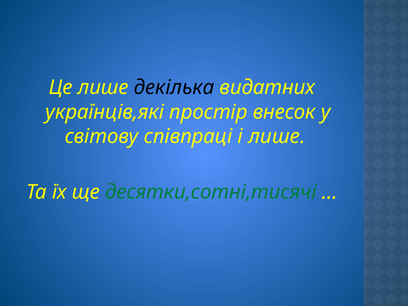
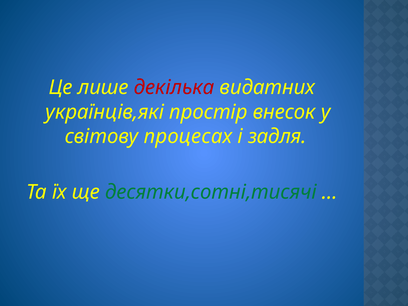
декілька colour: black -> red
співпраці: співпраці -> процесах
і лише: лише -> задля
